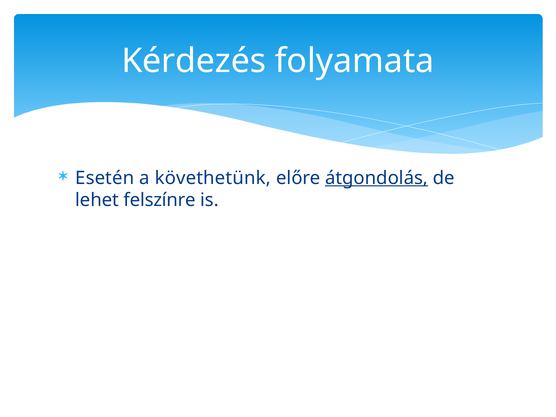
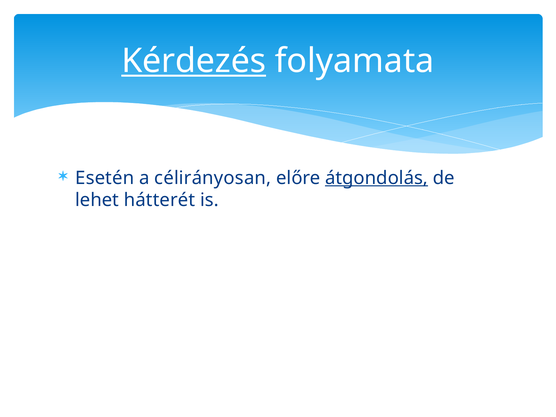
Kérdezés underline: none -> present
követhetünk: követhetünk -> célirányosan
felszínre: felszínre -> hátterét
